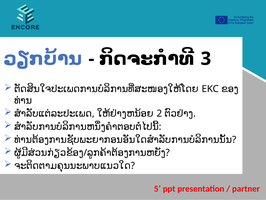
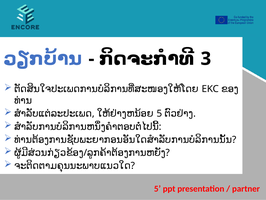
2 at (159, 113): 2 -> 5
